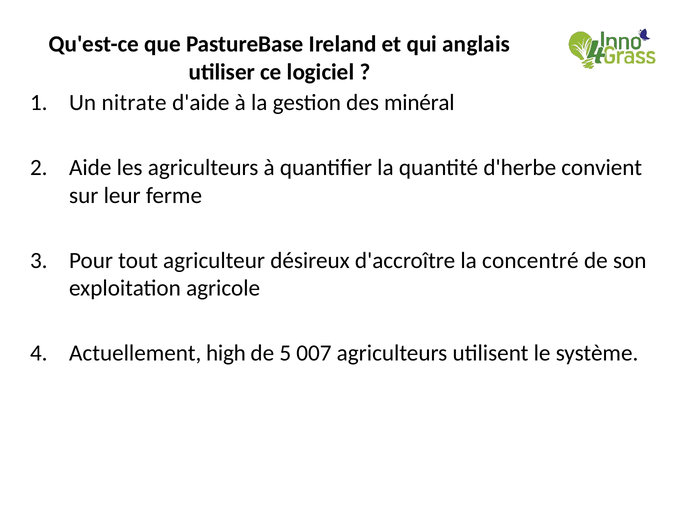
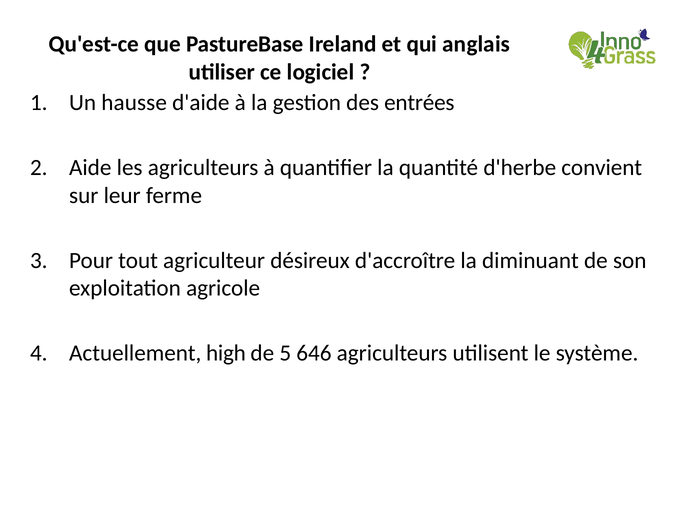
nitrate: nitrate -> hausse
minéral: minéral -> entrées
concentré: concentré -> diminuant
007: 007 -> 646
